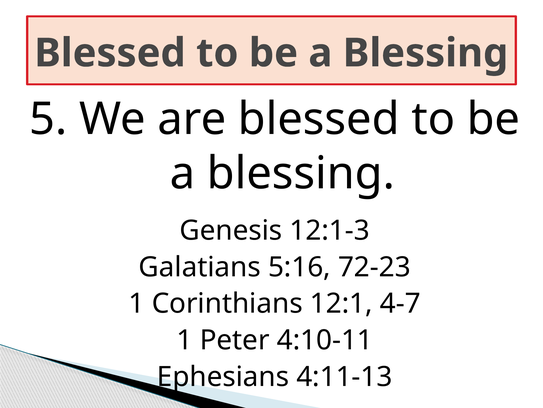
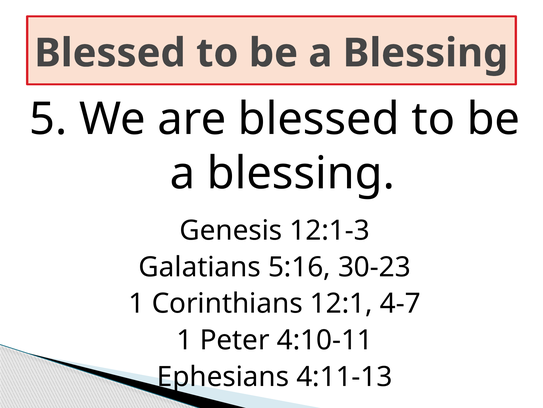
72-23: 72-23 -> 30-23
